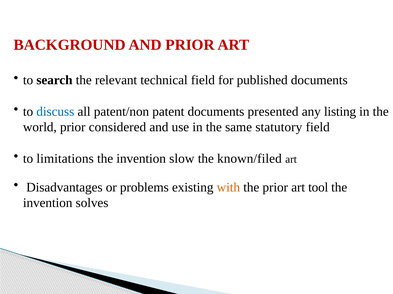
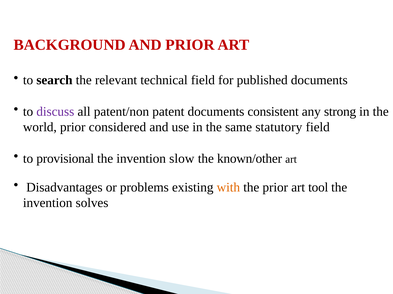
discuss colour: blue -> purple
presented: presented -> consistent
listing: listing -> strong
limitations: limitations -> provisional
known/filed: known/filed -> known/other
